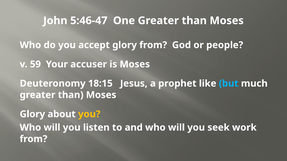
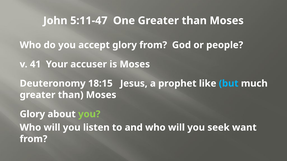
5:46-47: 5:46-47 -> 5:11-47
59: 59 -> 41
you at (89, 114) colour: yellow -> light green
work: work -> want
